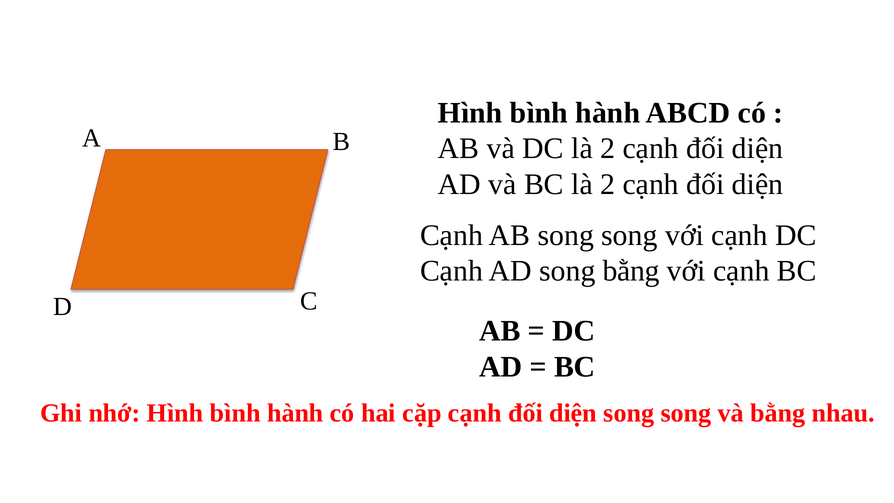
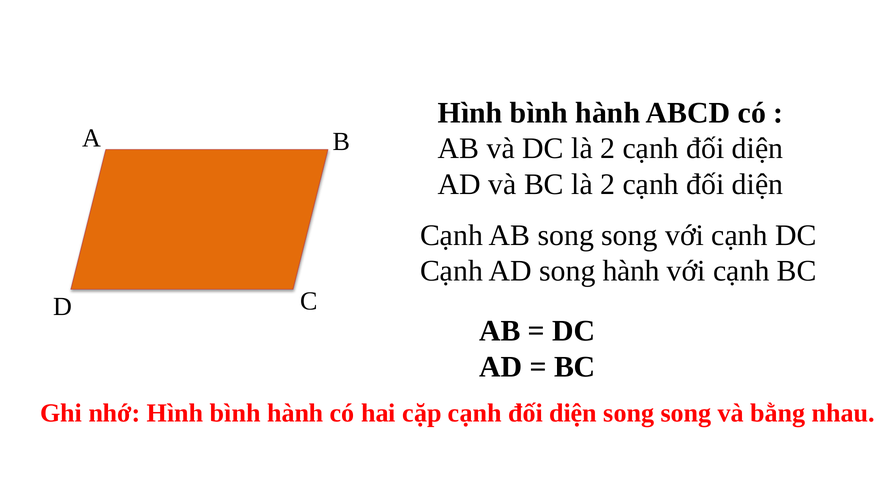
bằng: bằng -> hành
